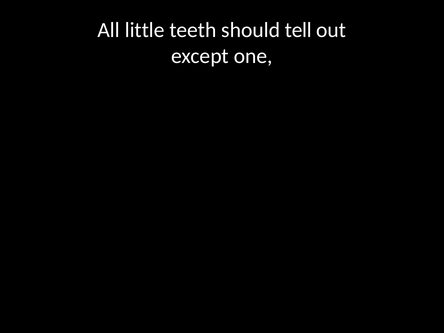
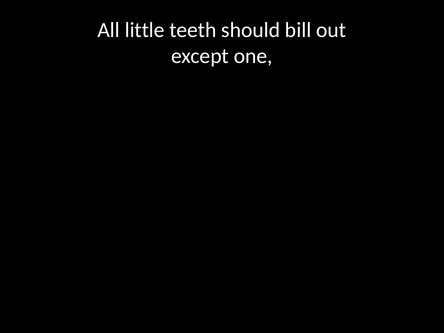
tell: tell -> bill
